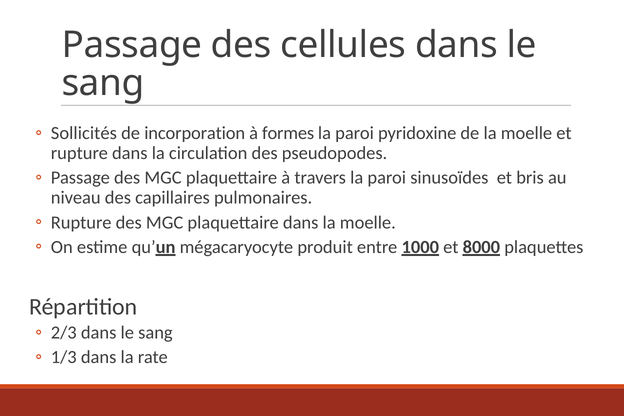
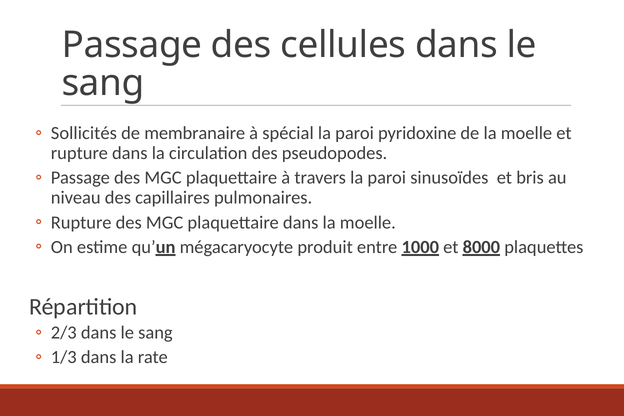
incorporation: incorporation -> membranaire
formes: formes -> spécial
